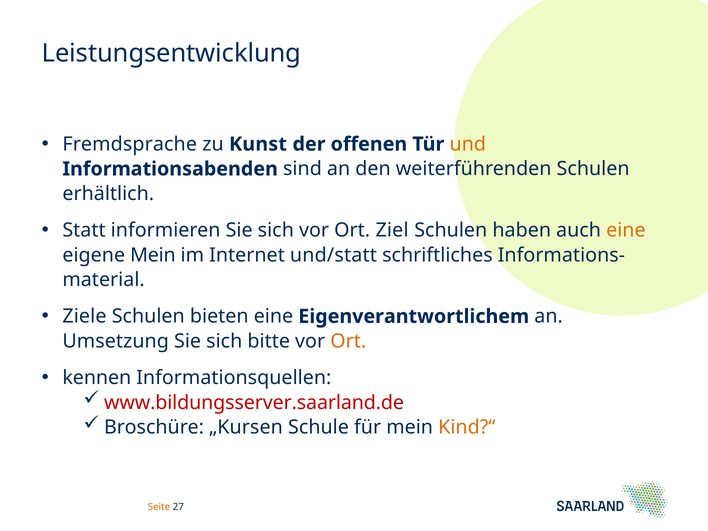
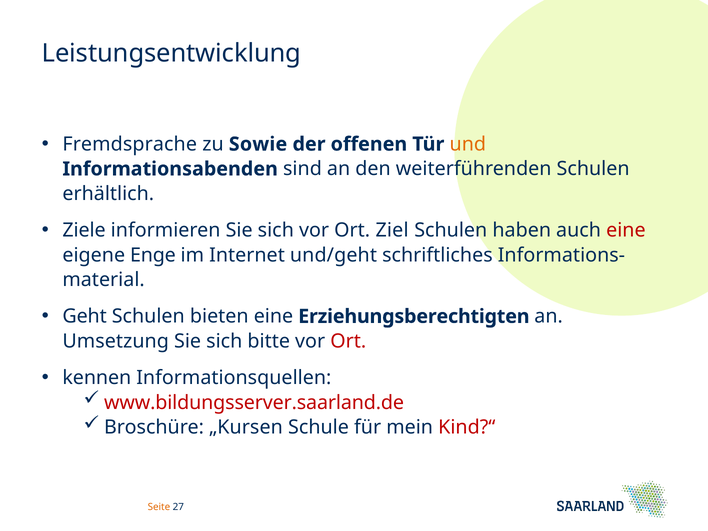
Kunst: Kunst -> Sowie
Statt: Statt -> Ziele
eine at (626, 230) colour: orange -> red
eigene Mein: Mein -> Enge
und/statt: und/statt -> und/geht
Ziele: Ziele -> Geht
Eigenverantwortlichem: Eigenverantwortlichem -> Erziehungsberechtigten
Ort at (348, 341) colour: orange -> red
Kind?“ colour: orange -> red
